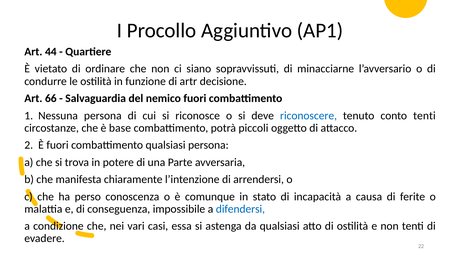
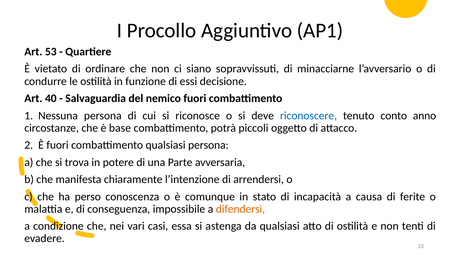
44: 44 -> 53
artr: artr -> essi
66: 66 -> 40
conto tenti: tenti -> anno
difendersi colour: blue -> orange
